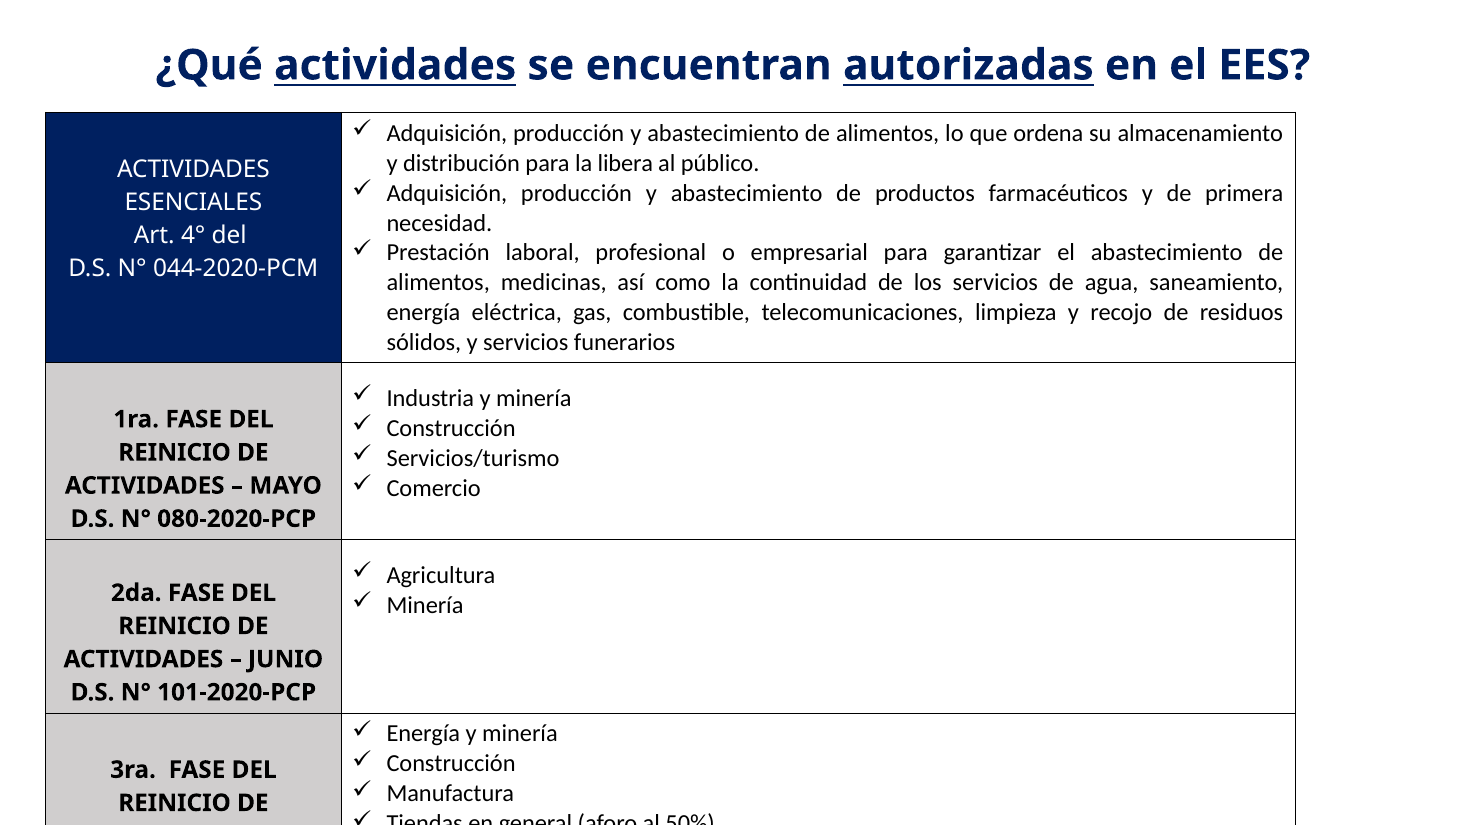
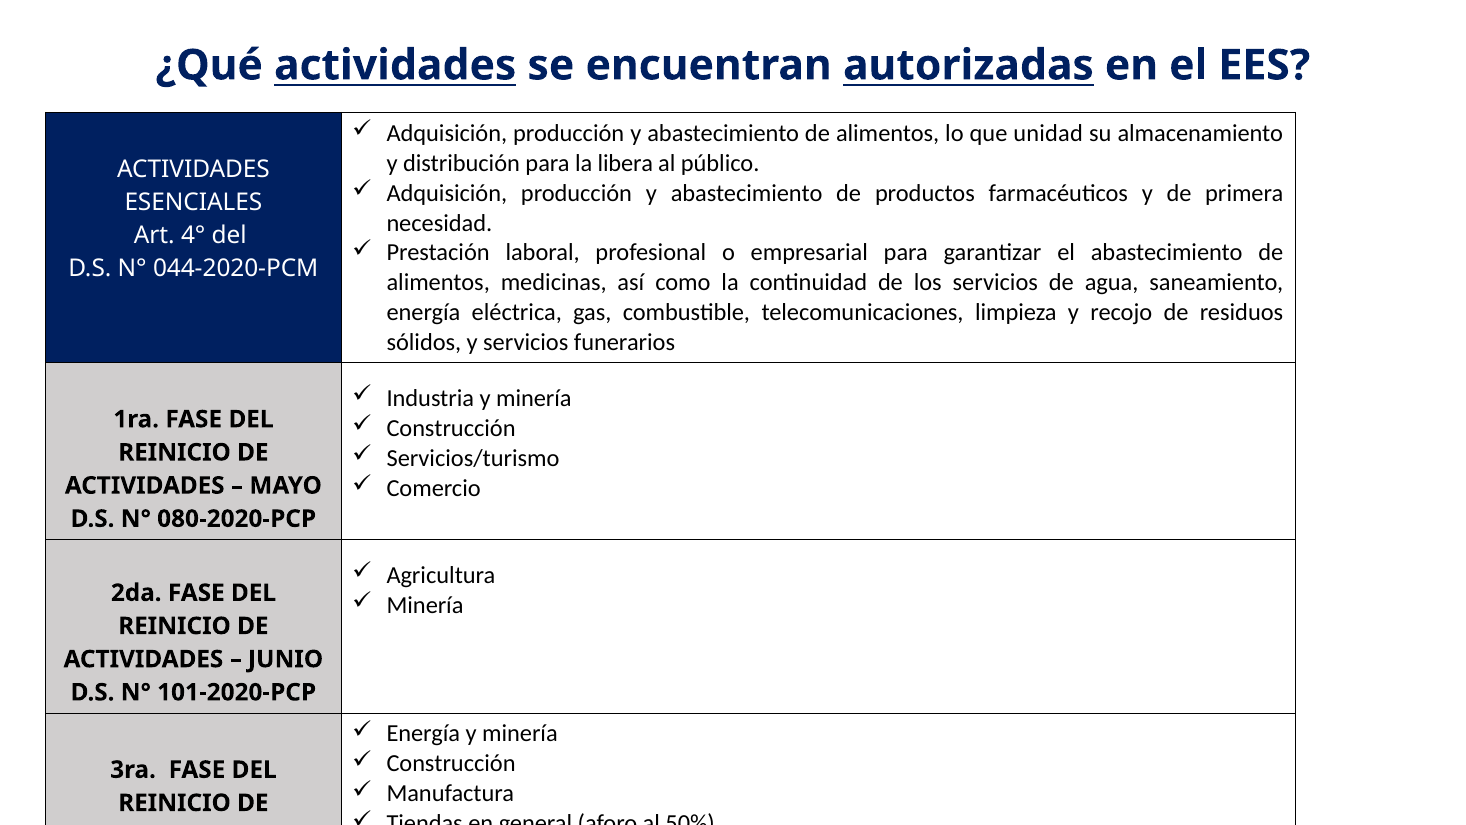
ordena: ordena -> unidad
